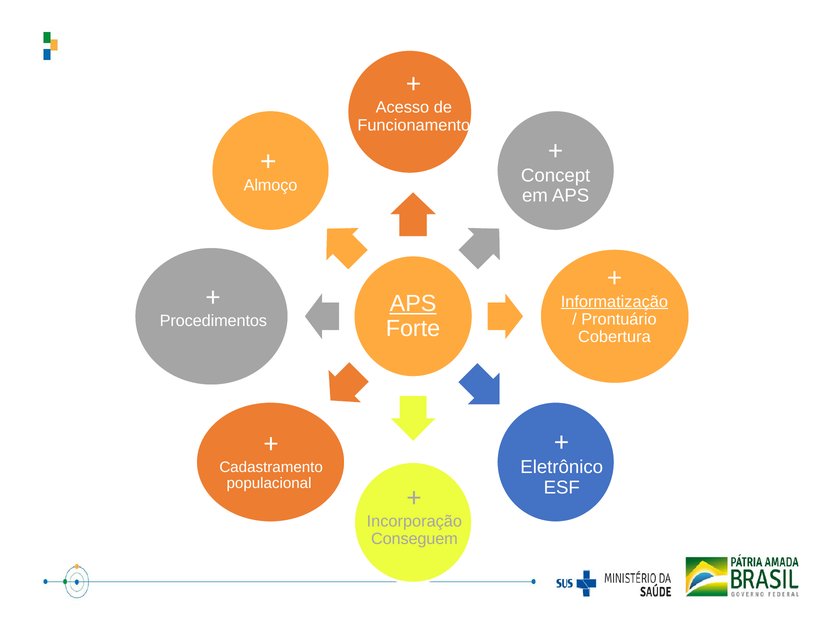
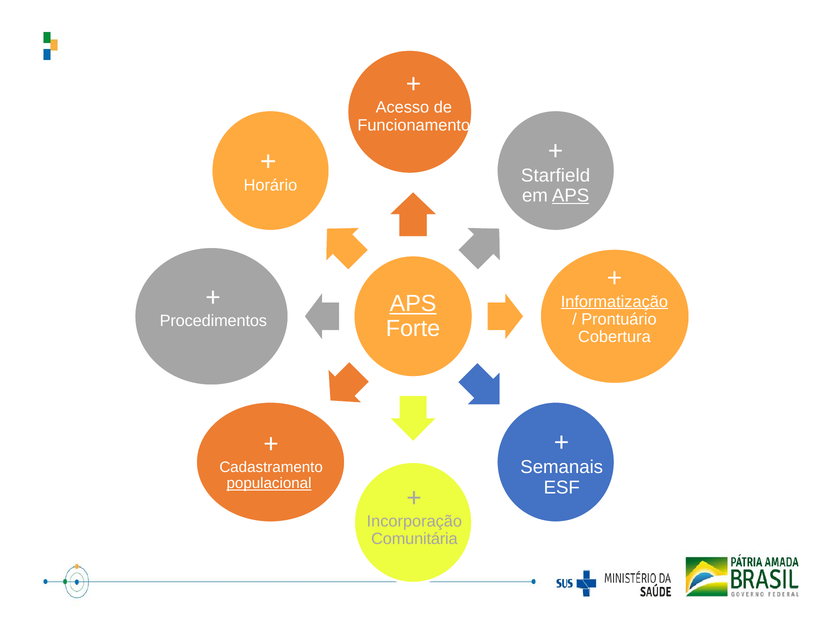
Concept: Concept -> Starfield
Almoço: Almoço -> Horário
APS at (571, 196) underline: none -> present
Eletrônico: Eletrônico -> Semanais
populacional underline: none -> present
Conseguem: Conseguem -> Comunitária
